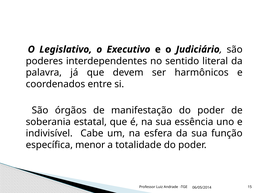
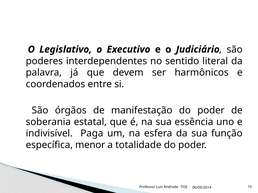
Cabe: Cabe -> Paga
